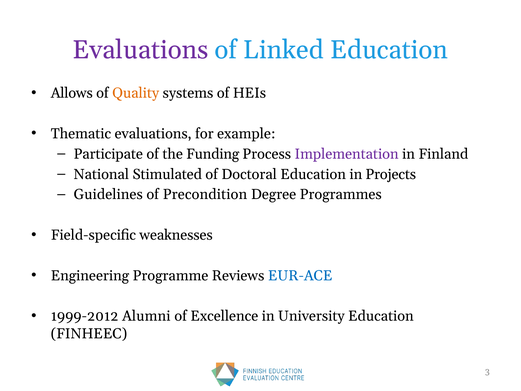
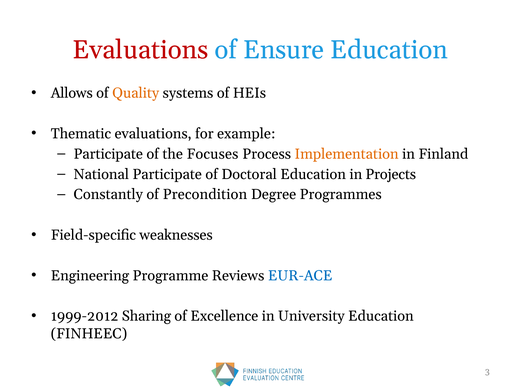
Evaluations at (140, 50) colour: purple -> red
Linked: Linked -> Ensure
Funding: Funding -> Focuses
Implementation colour: purple -> orange
National Stimulated: Stimulated -> Participate
Guidelines: Guidelines -> Constantly
Alumni: Alumni -> Sharing
